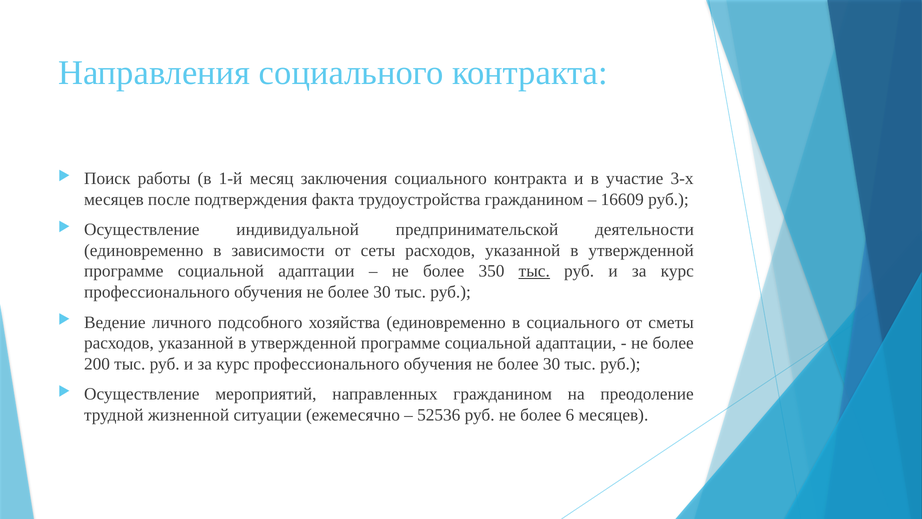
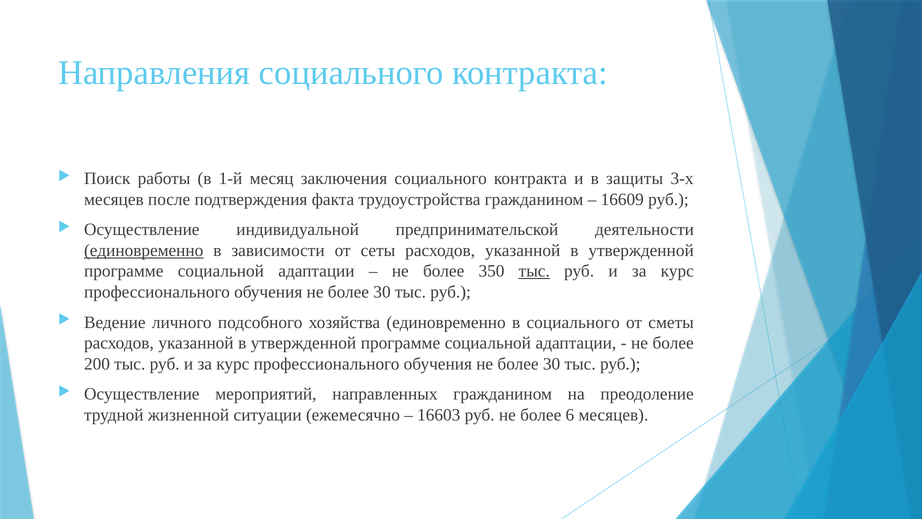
участие: участие -> защиты
единовременно at (144, 250) underline: none -> present
52536: 52536 -> 16603
